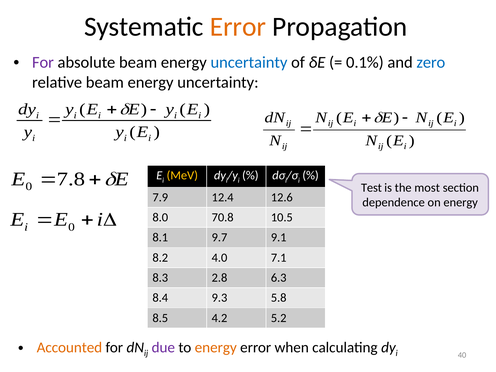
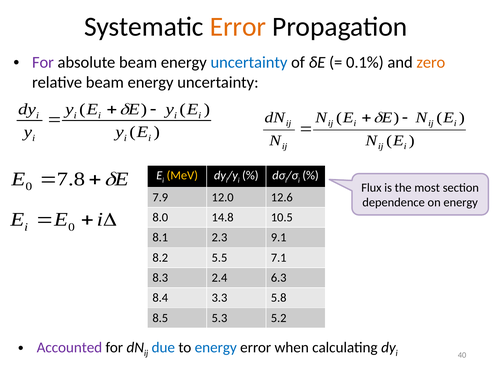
zero colour: blue -> orange
Test: Test -> Flux
12.4: 12.4 -> 12.0
70.8: 70.8 -> 14.8
9.7: 9.7 -> 2.3
4.0: 4.0 -> 5.5
2.8: 2.8 -> 2.4
9.3: 9.3 -> 3.3
4.2: 4.2 -> 5.3
Accounted colour: orange -> purple
due colour: purple -> blue
energy at (216, 347) colour: orange -> blue
